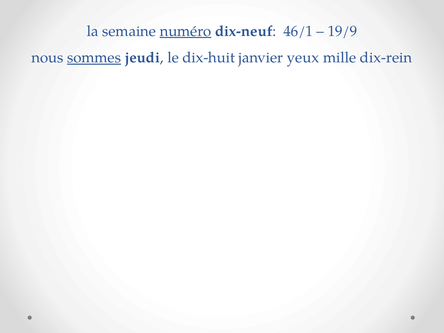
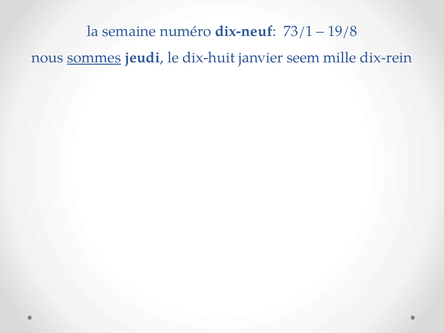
numéro underline: present -> none
46/1: 46/1 -> 73/1
19/9: 19/9 -> 19/8
yeux: yeux -> seem
